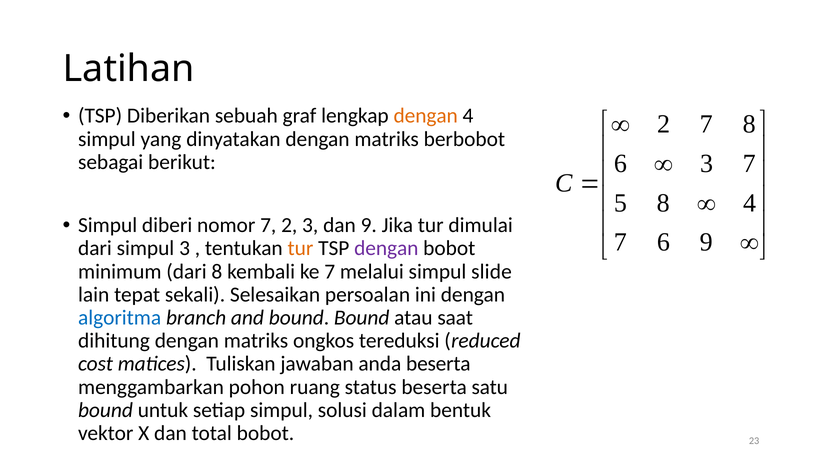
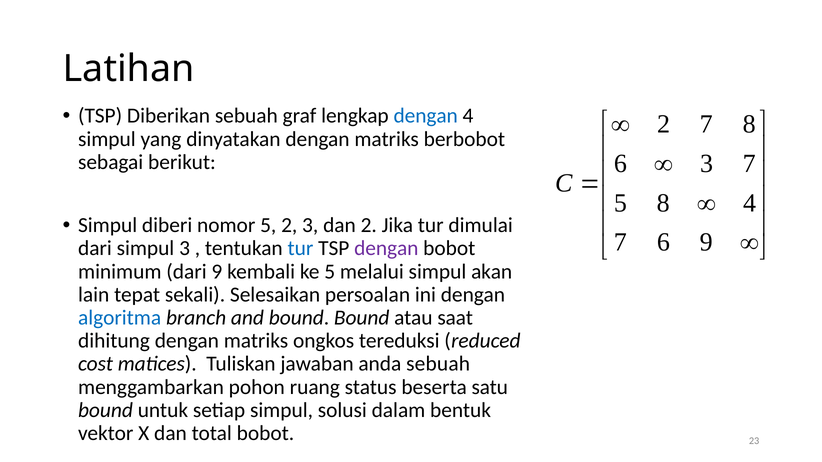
dengan at (426, 116) colour: orange -> blue
nomor 7: 7 -> 5
dan 9: 9 -> 2
tur at (300, 249) colour: orange -> blue
dari 8: 8 -> 9
ke 7: 7 -> 5
slide: slide -> akan
anda beserta: beserta -> sebuah
